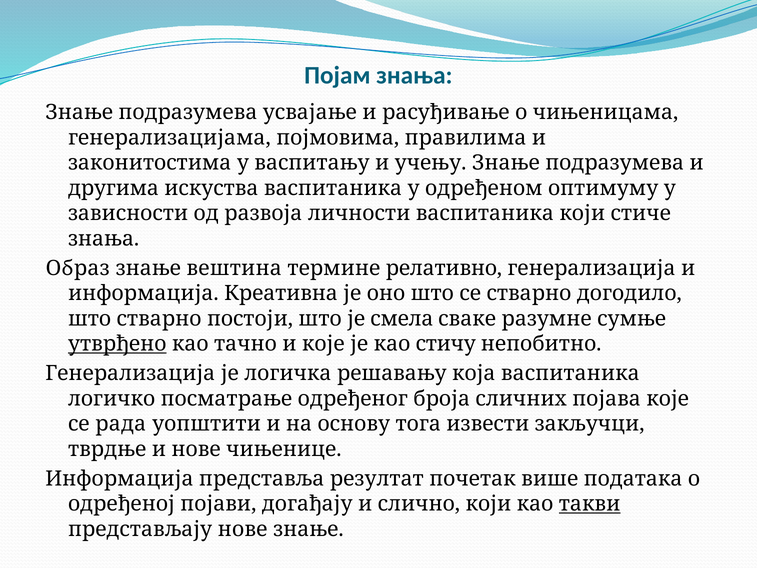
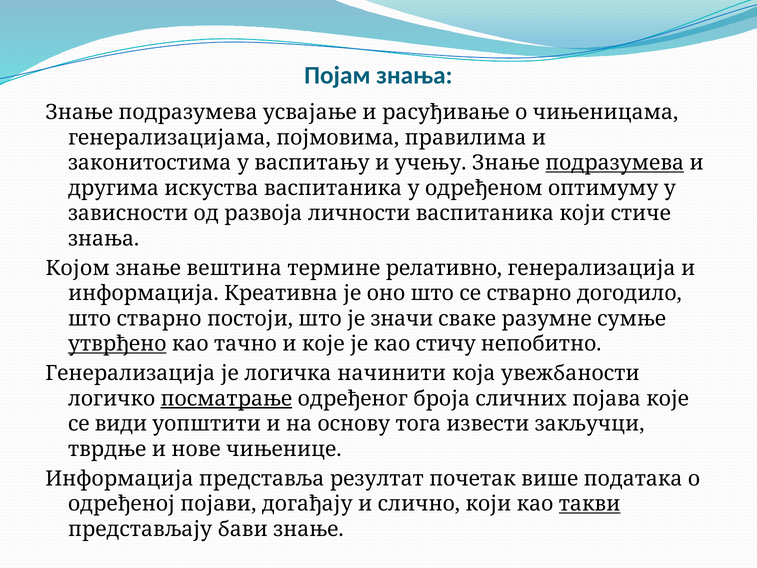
подразумева at (615, 163) underline: none -> present
Образ: Образ -> Којом
смела: смела -> значи
решавању: решавању -> начинити
која васпитаника: васпитаника -> увежбаности
посматрање underline: none -> present
рада: рада -> види
представљају нове: нове -> бави
